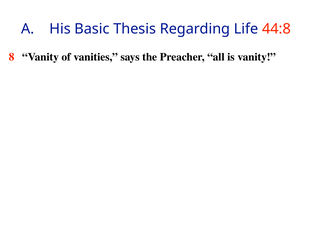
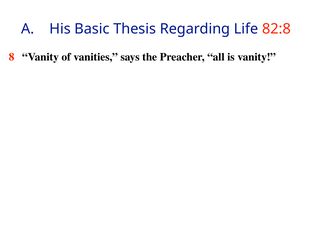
44:8: 44:8 -> 82:8
